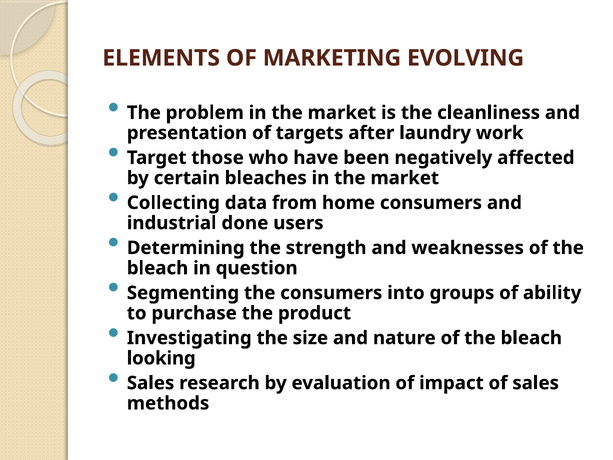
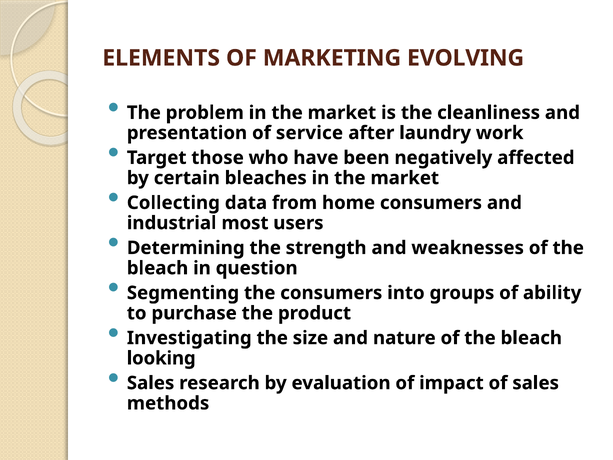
targets: targets -> service
done: done -> most
